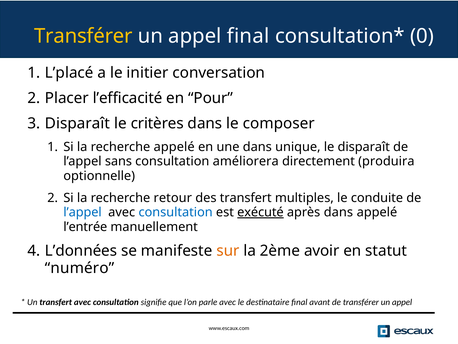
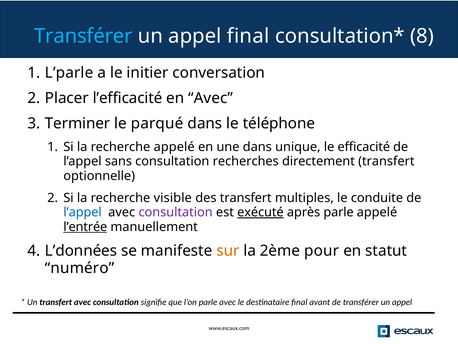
Transférer at (83, 36) colour: yellow -> light blue
0: 0 -> 8
L’placé: L’placé -> L’parle
en Pour: Pour -> Avec
Disparaît at (78, 123): Disparaît -> Terminer
critères: critères -> parqué
composer: composer -> téléphone
le disparaît: disparaît -> efficacité
améliorera: améliorera -> recherches
directement produira: produira -> transfert
retour: retour -> visible
consultation at (176, 212) colour: blue -> purple
après dans: dans -> parle
l’entrée underline: none -> present
avoir: avoir -> pour
